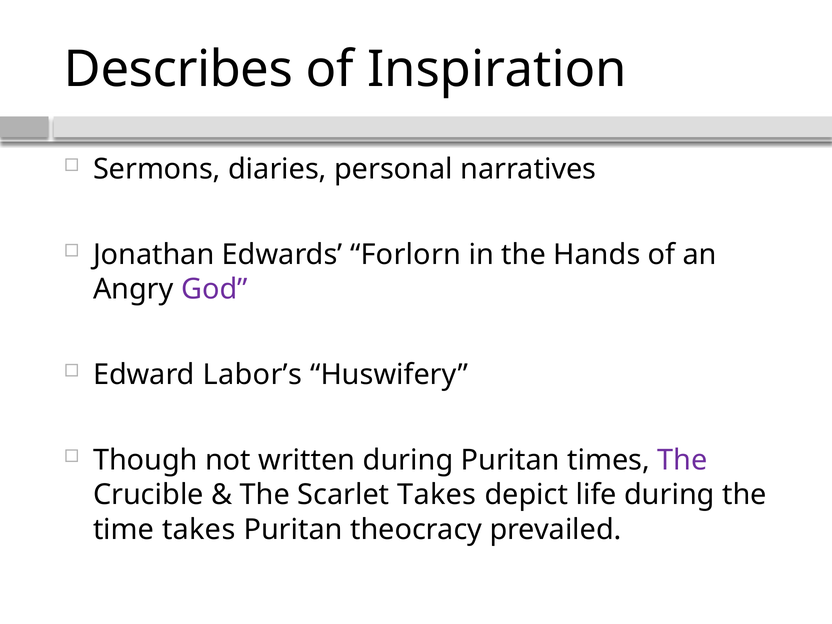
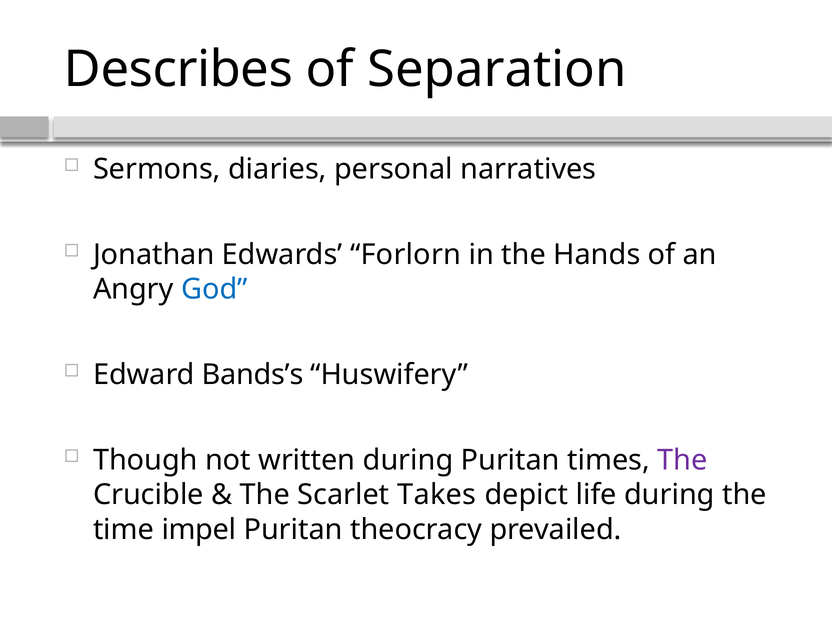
Inspiration: Inspiration -> Separation
God colour: purple -> blue
Labor’s: Labor’s -> Bands’s
time takes: takes -> impel
